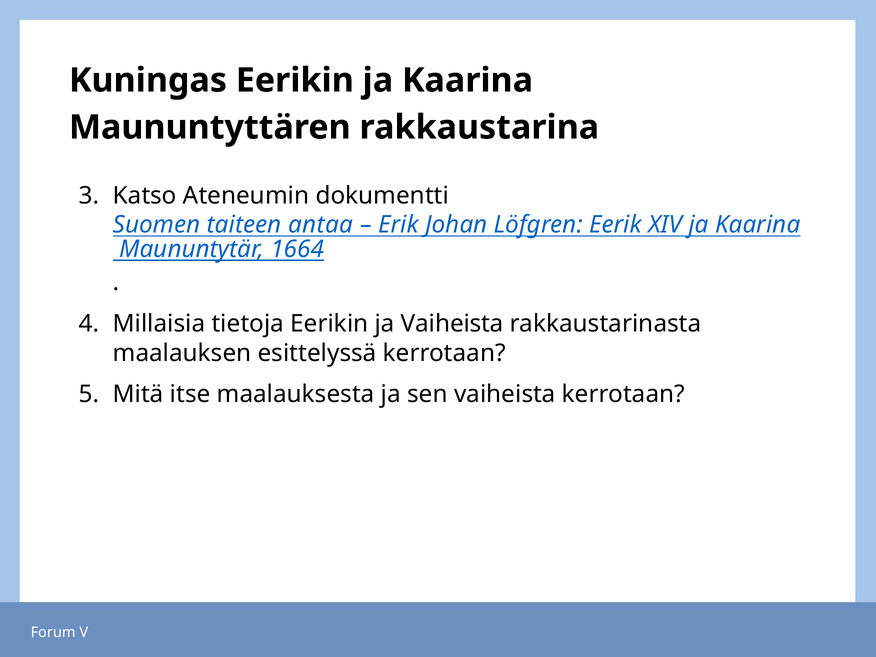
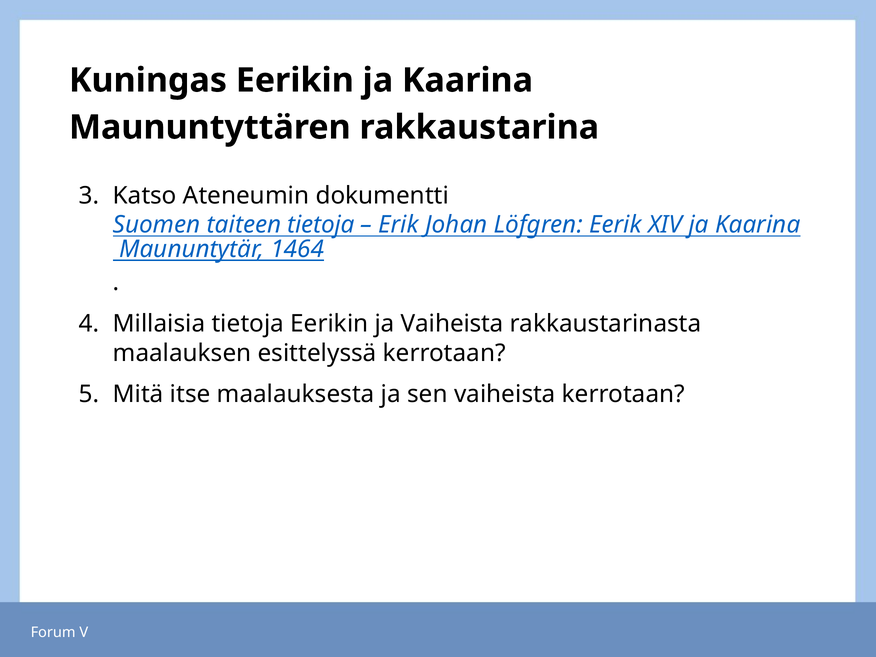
taiteen antaa: antaa -> tietoja
1664: 1664 -> 1464
